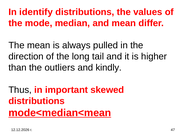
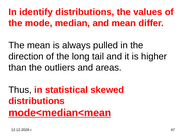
kindly: kindly -> areas
important: important -> statistical
